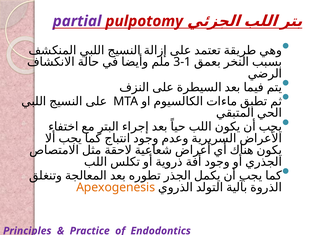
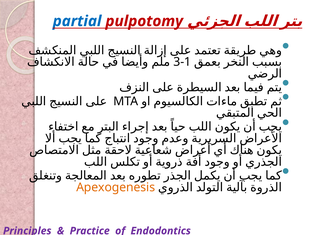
partial colour: purple -> blue
